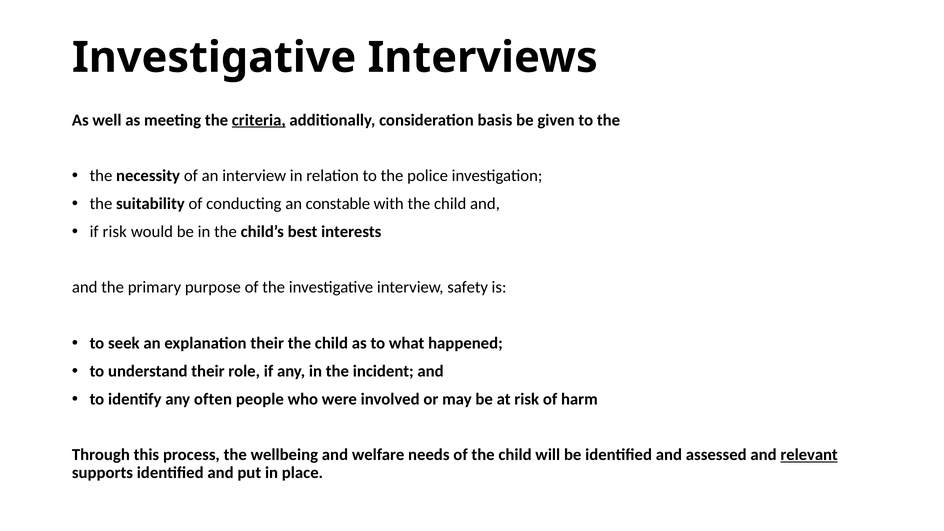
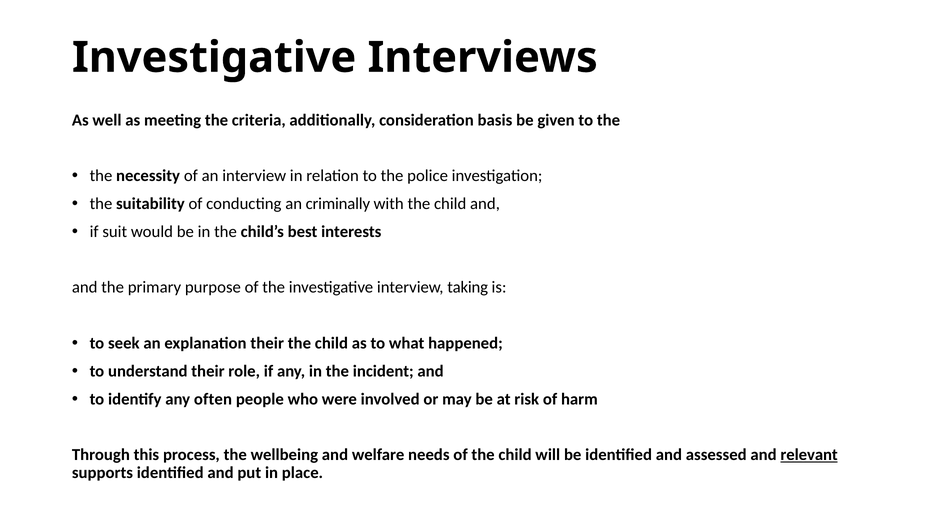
criteria underline: present -> none
constable: constable -> criminally
if risk: risk -> suit
safety: safety -> taking
